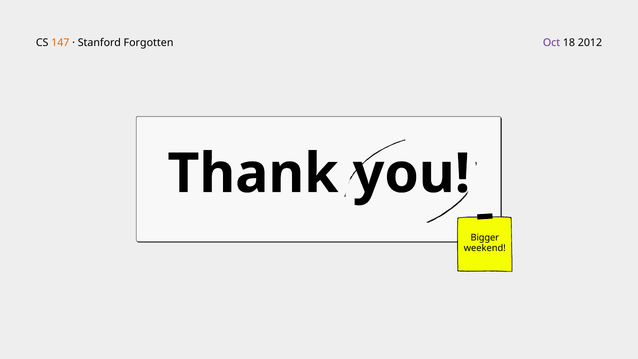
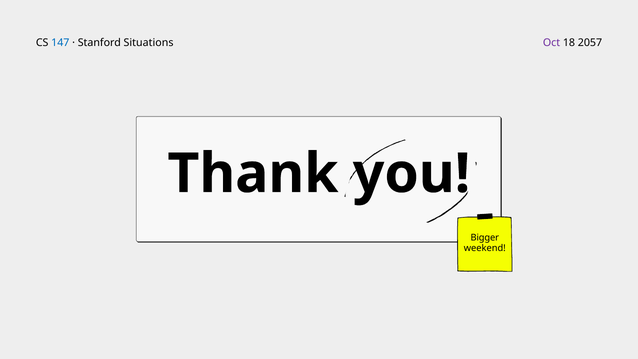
147 colour: orange -> blue
Forgotten: Forgotten -> Situations
2012: 2012 -> 2057
